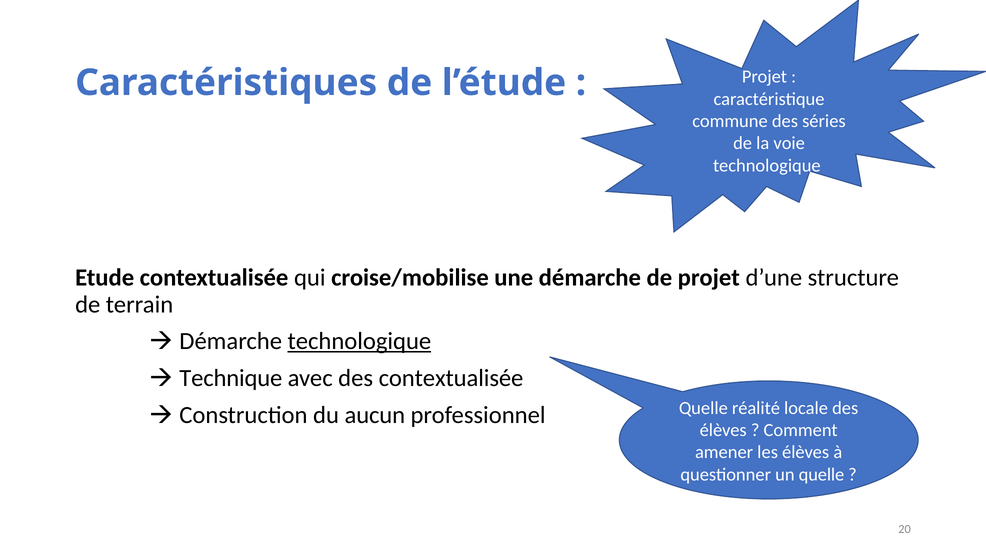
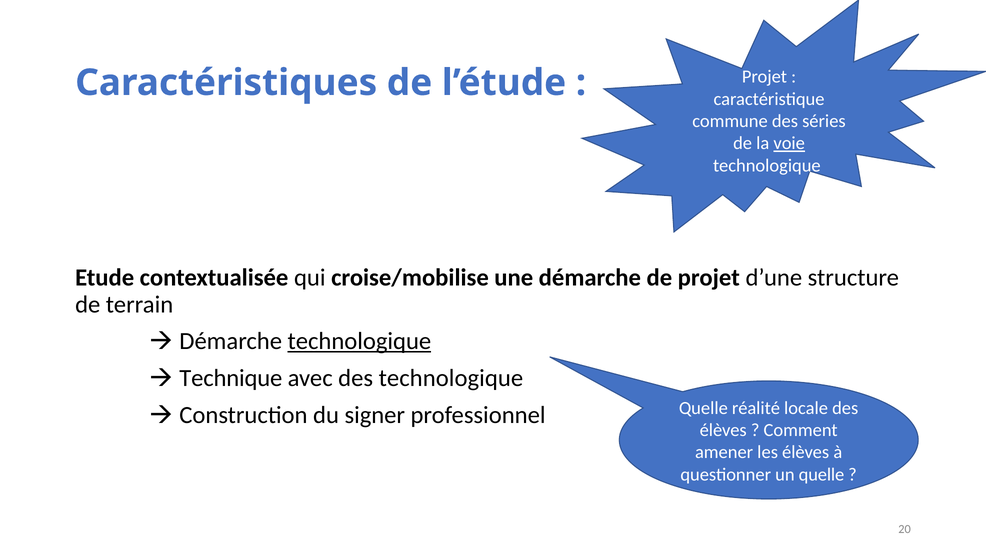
voie underline: none -> present
des contextualisée: contextualisée -> technologique
aucun: aucun -> signer
